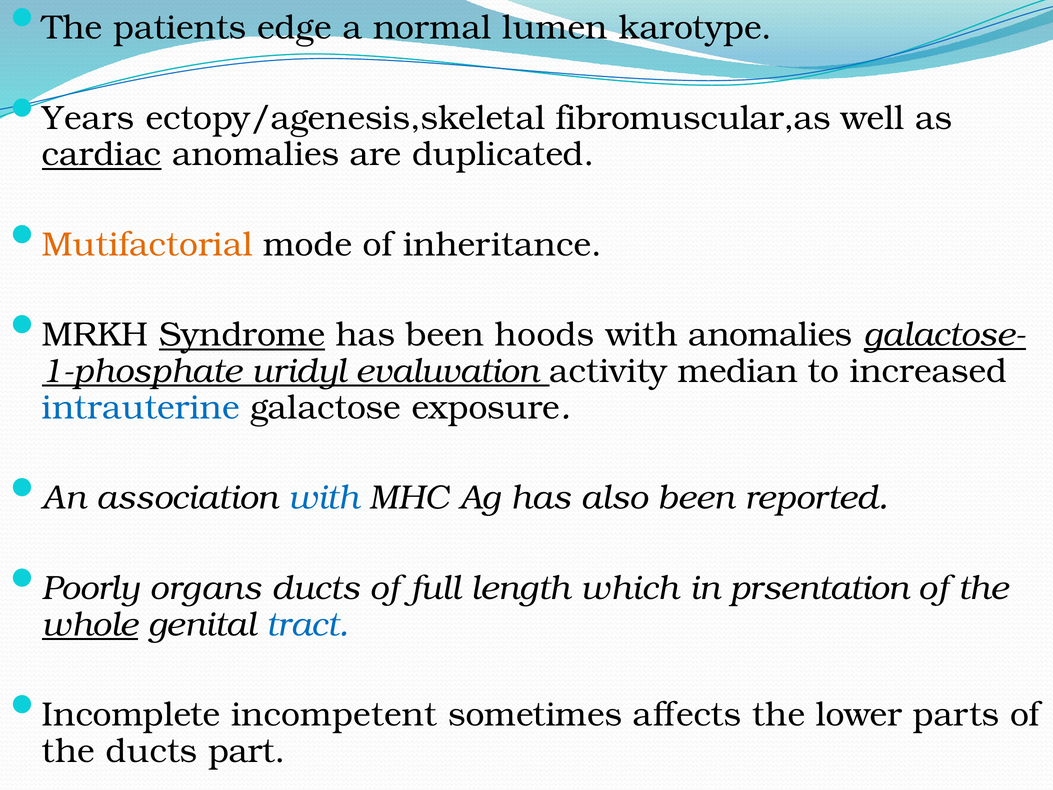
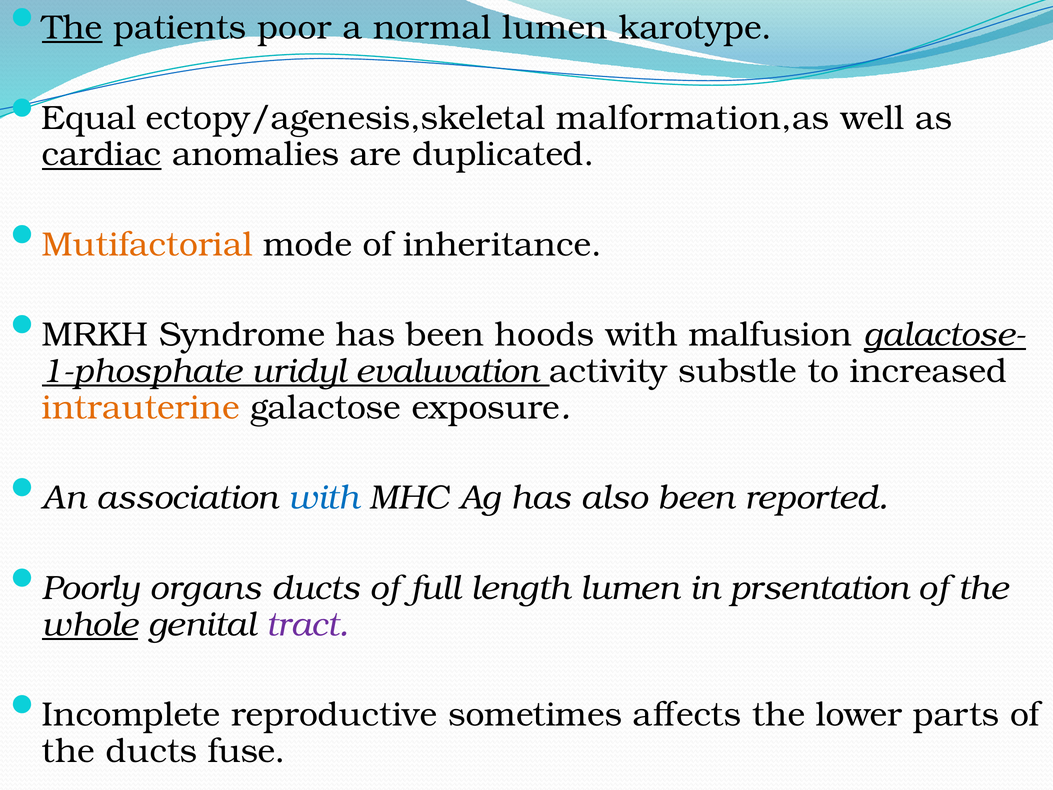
The at (72, 28) underline: none -> present
edge: edge -> poor
Years: Years -> Equal
fibromuscular,as: fibromuscular,as -> malformation,as
Syndrome underline: present -> none
with anomalies: anomalies -> malfusion
median: median -> substle
intrauterine colour: blue -> orange
length which: which -> lumen
tract colour: blue -> purple
incompetent: incompetent -> reproductive
part: part -> fuse
